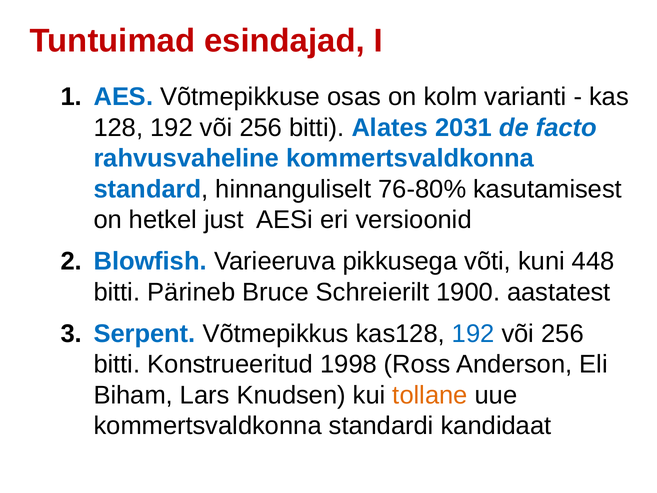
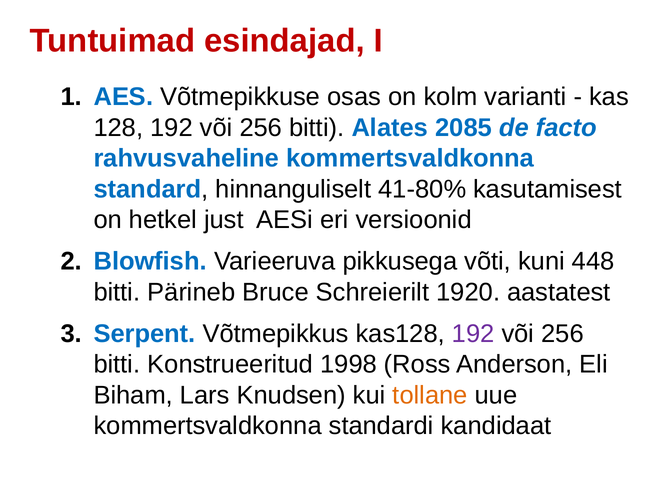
2031: 2031 -> 2085
76-80%: 76-80% -> 41-80%
1900: 1900 -> 1920
192 at (473, 334) colour: blue -> purple
